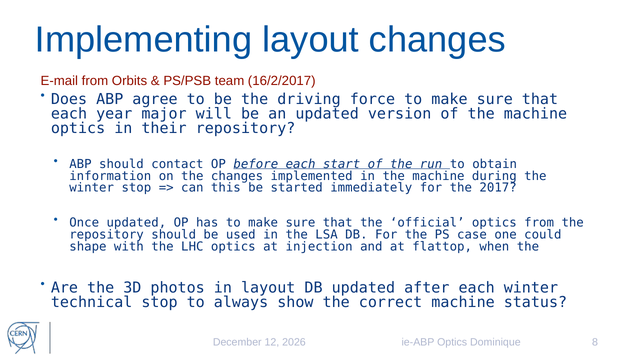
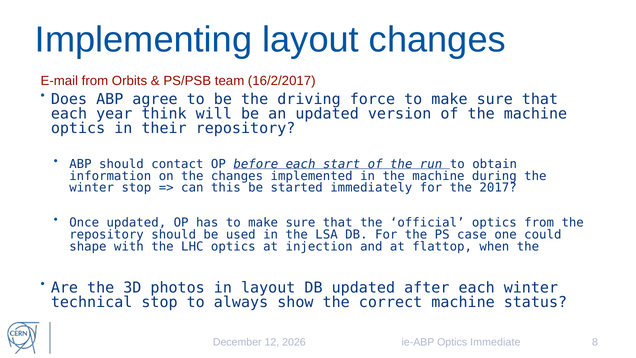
major: major -> think
Dominique: Dominique -> Immediate
